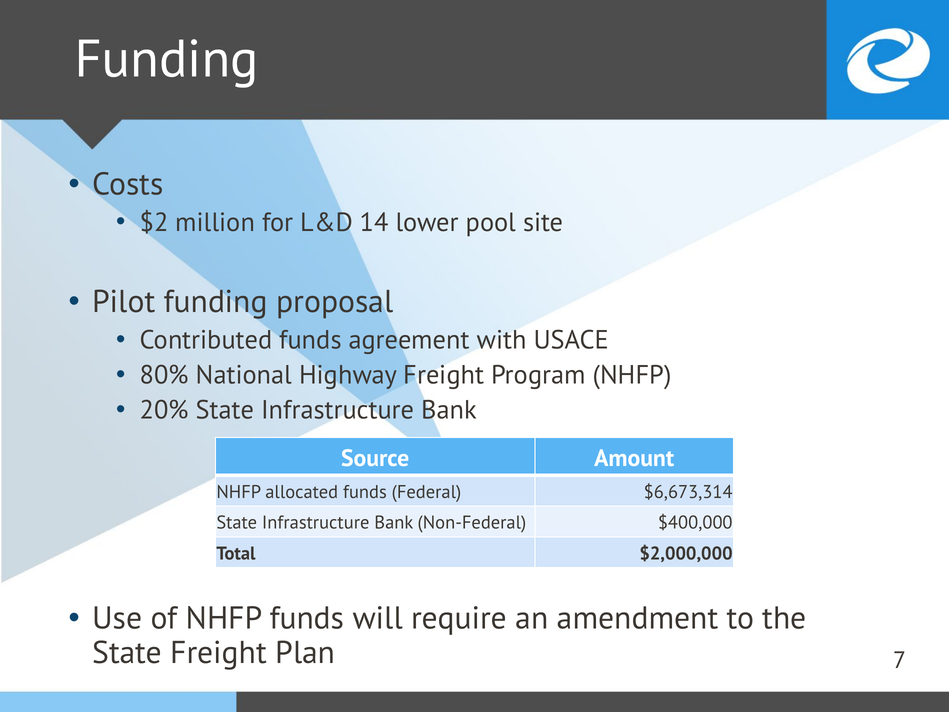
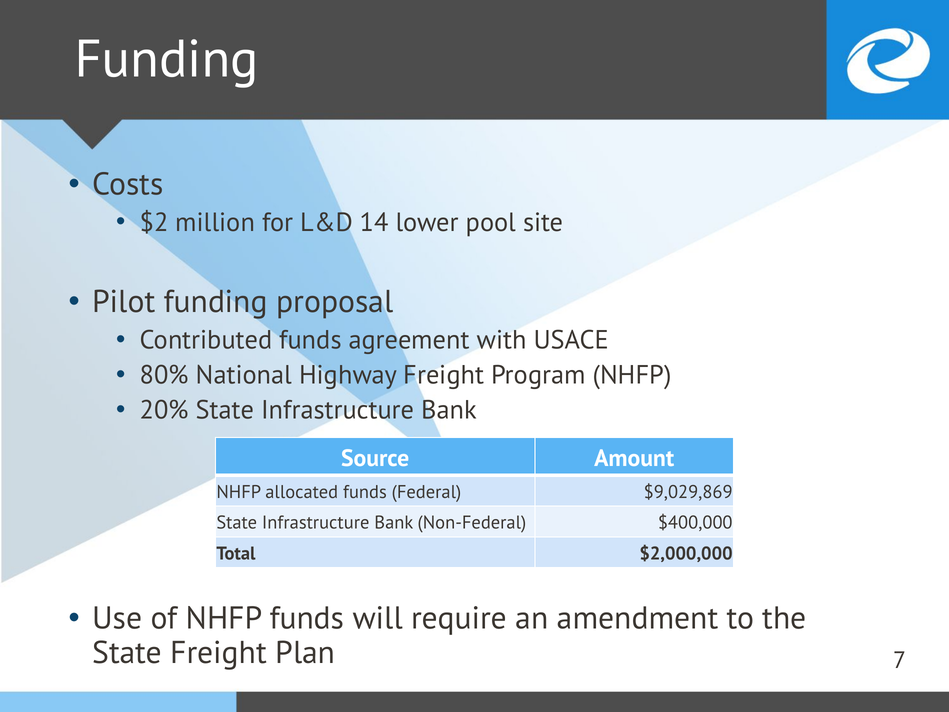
$6,673,314: $6,673,314 -> $9,029,869
